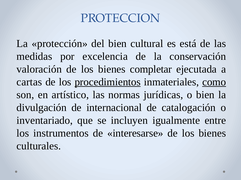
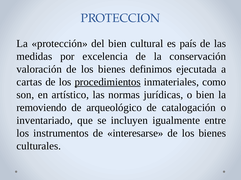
está: está -> país
completar: completar -> definimos
como underline: present -> none
divulgación: divulgación -> removiendo
internacional: internacional -> arqueológico
